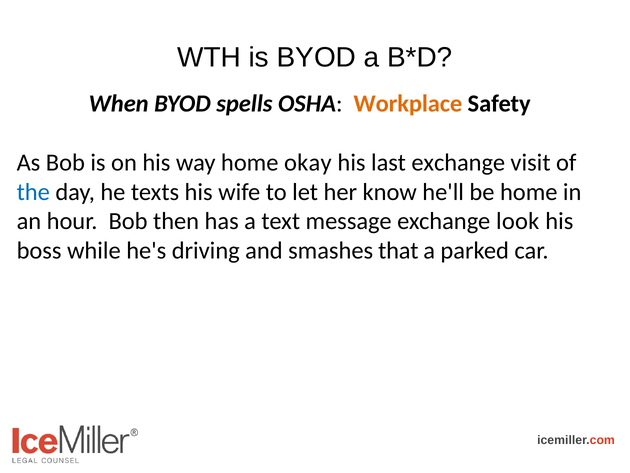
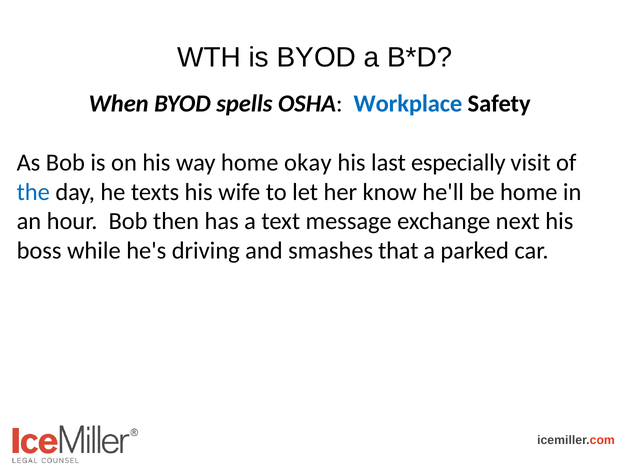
Workplace colour: orange -> blue
last exchange: exchange -> especially
look: look -> next
